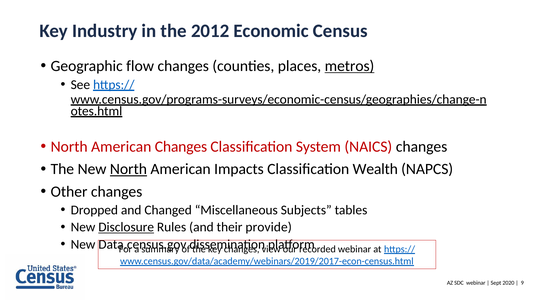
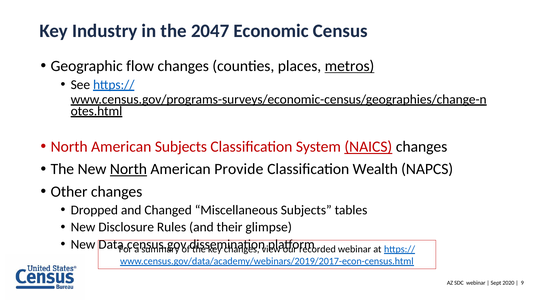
2012: 2012 -> 2047
American Changes: Changes -> Subjects
NAICS underline: none -> present
Impacts: Impacts -> Provide
Disclosure underline: present -> none
provide: provide -> glimpse
